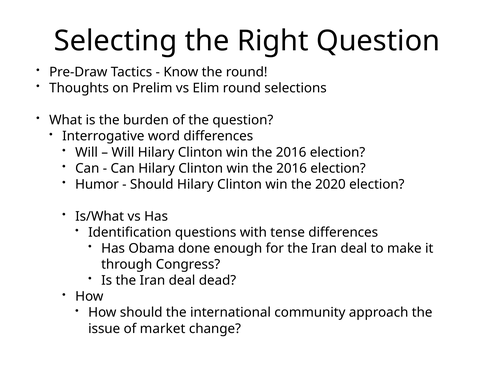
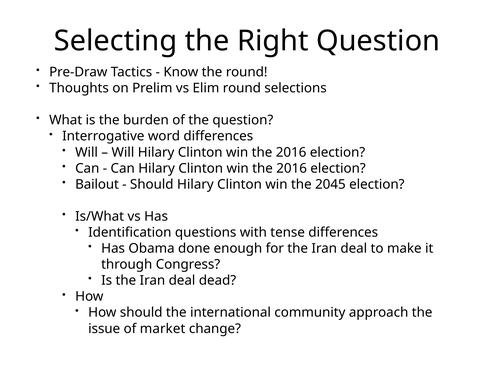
Humor: Humor -> Bailout
2020: 2020 -> 2045
